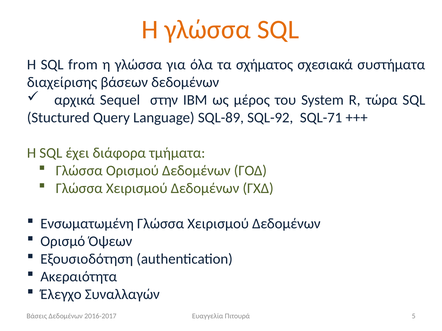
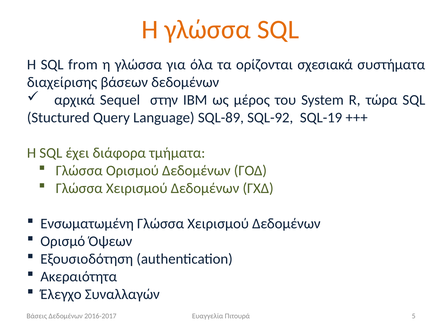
σχήματος: σχήματος -> ορίζονται
SQL-71: SQL-71 -> SQL-19
